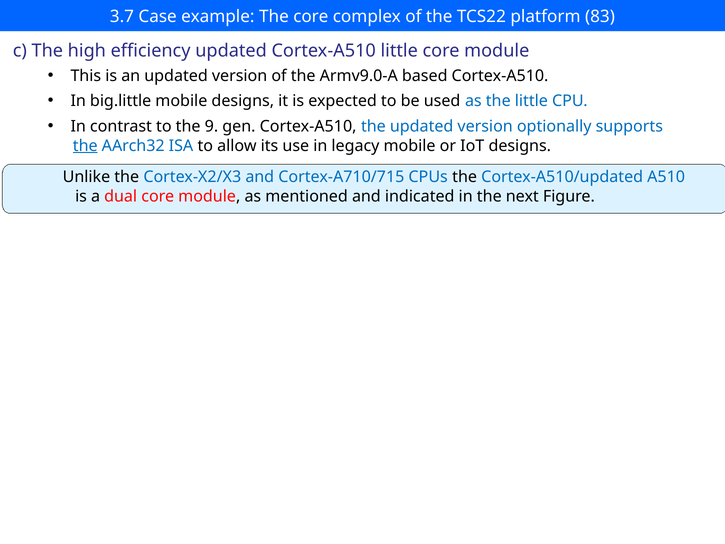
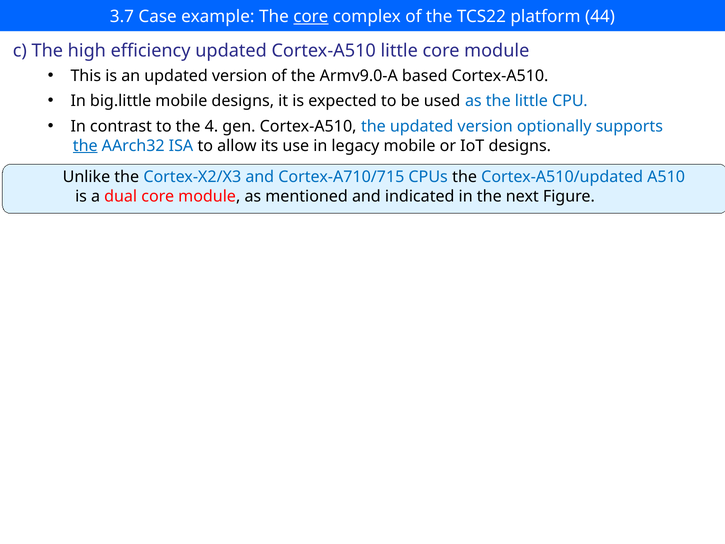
core at (311, 17) underline: none -> present
83: 83 -> 44
9: 9 -> 4
